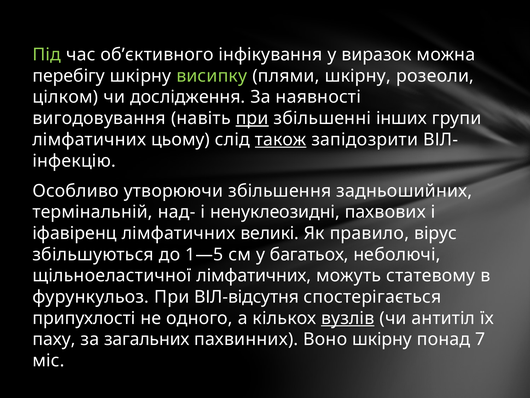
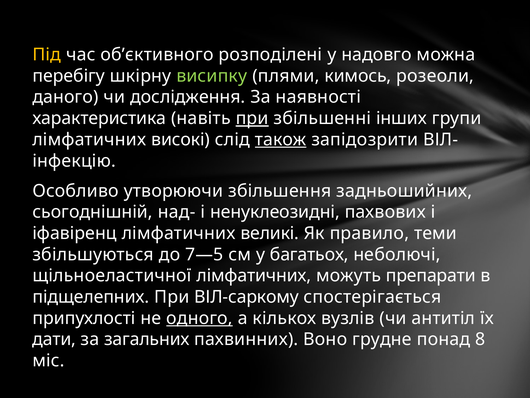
Під colour: light green -> yellow
інфікування: інфікування -> розподілені
виразок: виразок -> надовго
плями шкірну: шкірну -> кимось
цілком: цілком -> даного
вигодовування: вигодовування -> характеристика
цьому: цьому -> високі
термінальній: термінальній -> сьогоднішній
вірус: вірус -> теми
1—5: 1—5 -> 7—5
статевому: статевому -> препарати
фурункульоз: фурункульоз -> підщелепних
ВІЛ-відсутня: ВІЛ-відсутня -> ВІЛ-саркому
одного underline: none -> present
вузлів underline: present -> none
паху: паху -> дати
Воно шкірну: шкірну -> грудне
7: 7 -> 8
